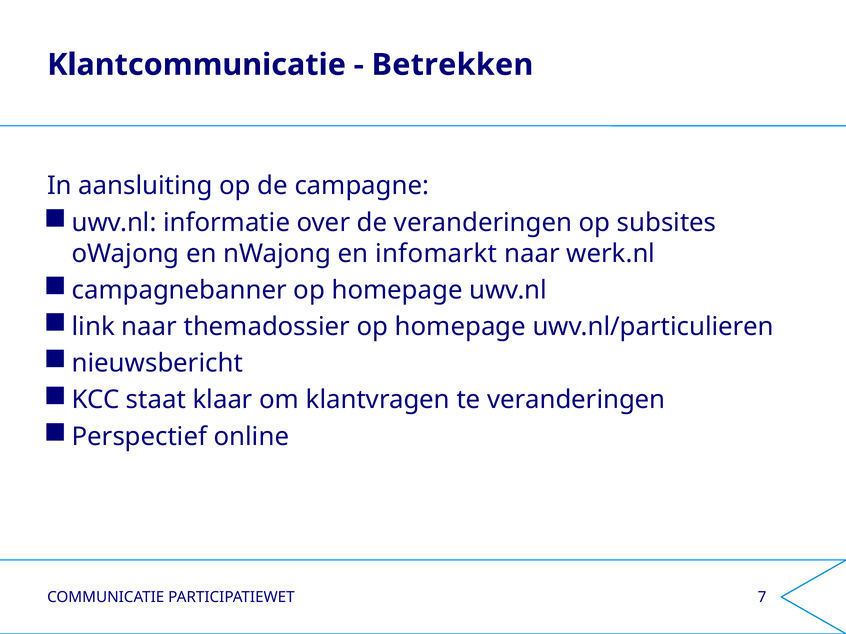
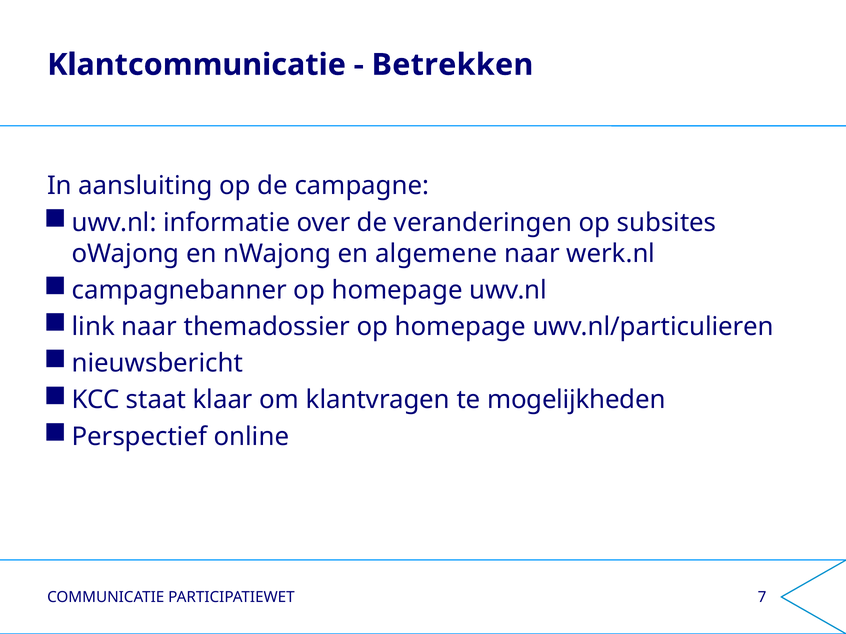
infomarkt: infomarkt -> algemene
te veranderingen: veranderingen -> mogelijkheden
